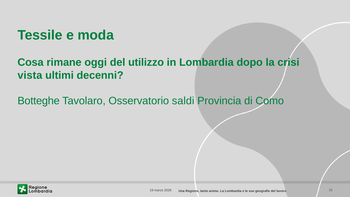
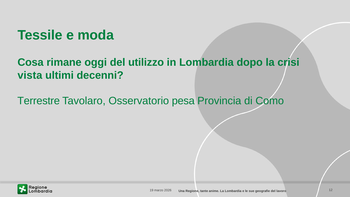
Botteghe: Botteghe -> Terrestre
saldi: saldi -> pesa
